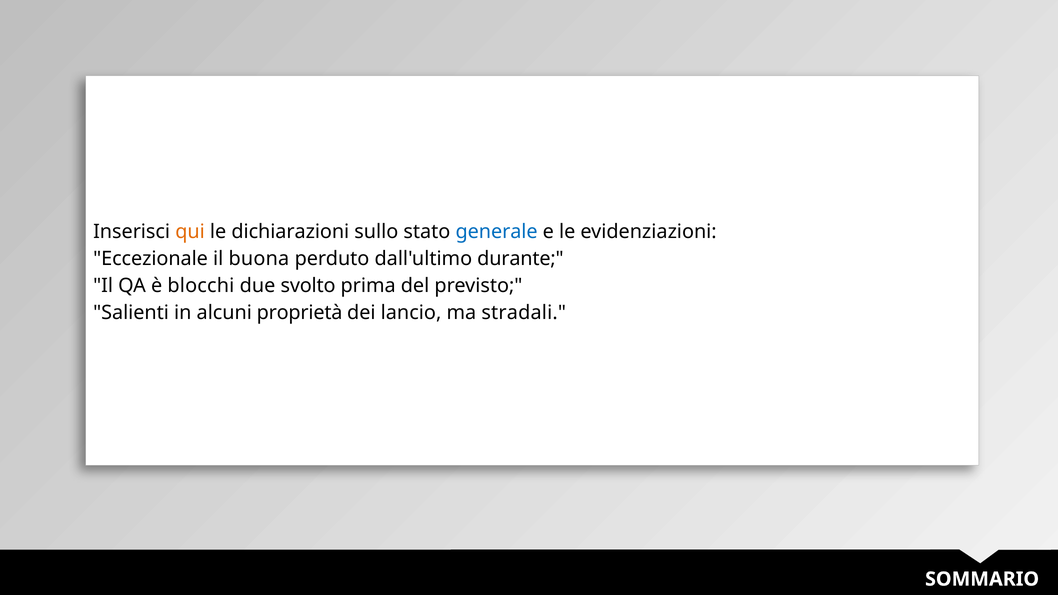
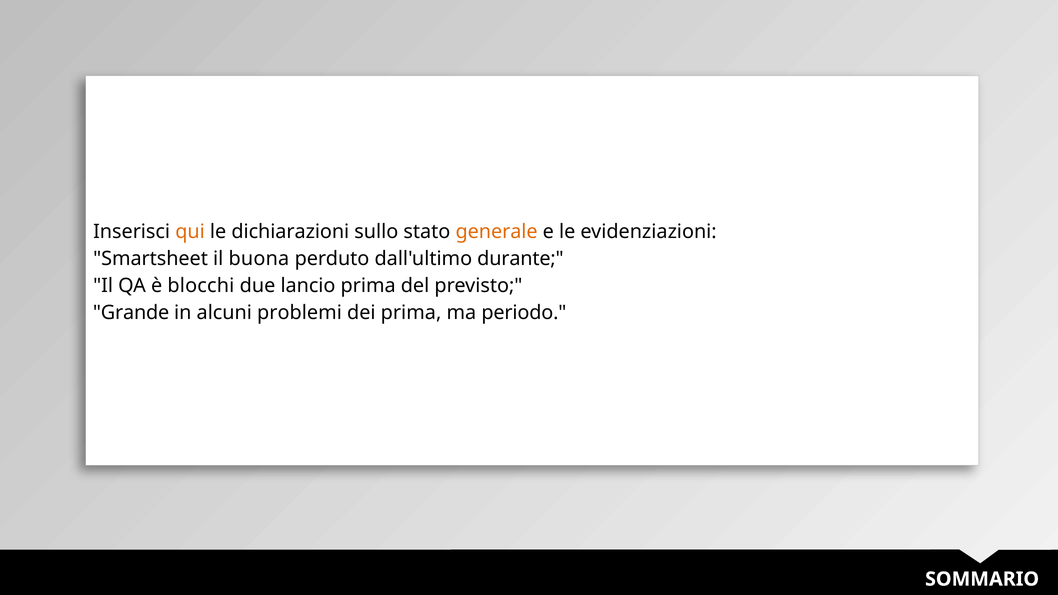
generale colour: blue -> orange
Eccezionale: Eccezionale -> Smartsheet
svolto: svolto -> lancio
Salienti: Salienti -> Grande
proprietà: proprietà -> problemi
dei lancio: lancio -> prima
stradali: stradali -> periodo
